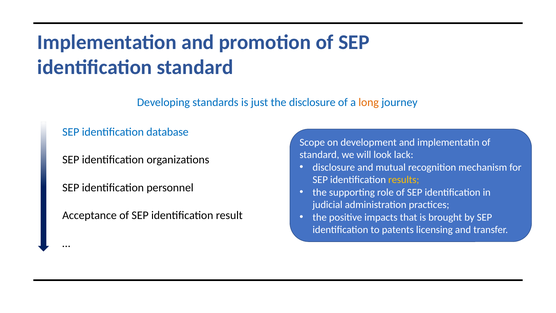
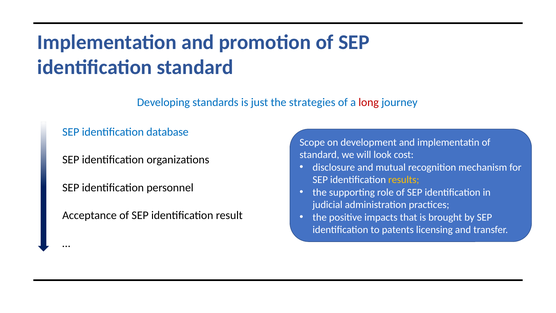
the disclosure: disclosure -> strategies
long colour: orange -> red
lack: lack -> cost
